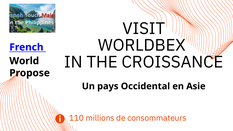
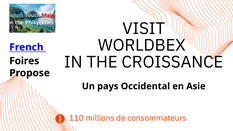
World: World -> Foires
